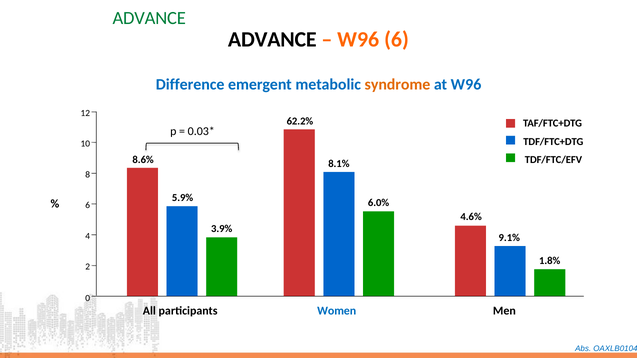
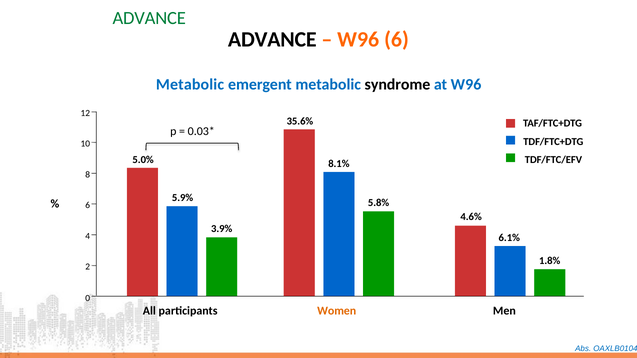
Difference at (190, 85): Difference -> Metabolic
syndrome colour: orange -> black
62.2%: 62.2% -> 35.6%
8.6%: 8.6% -> 5.0%
6.0%: 6.0% -> 5.8%
9.1%: 9.1% -> 6.1%
Women colour: blue -> orange
